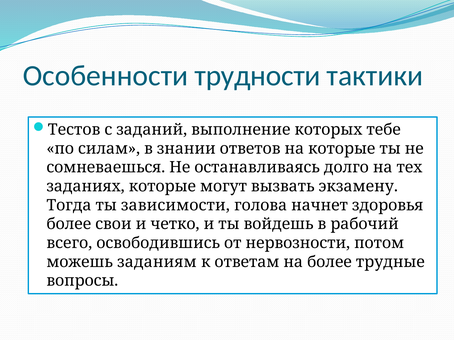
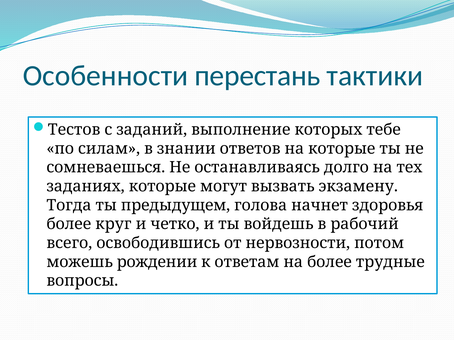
трудности: трудности -> перестань
зависимости: зависимости -> предыдущем
свои: свои -> круг
заданиям: заданиям -> рождении
